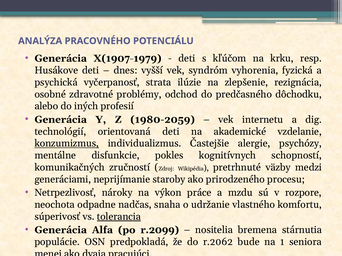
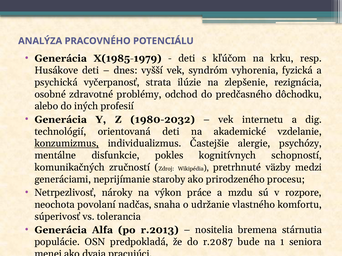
X(1907-1979: X(1907-1979 -> X(1985-1979
1980-2059: 1980-2059 -> 1980-2032
odpadne: odpadne -> povolaní
tolerancia underline: present -> none
r.2099: r.2099 -> r.2013
r.2062: r.2062 -> r.2087
